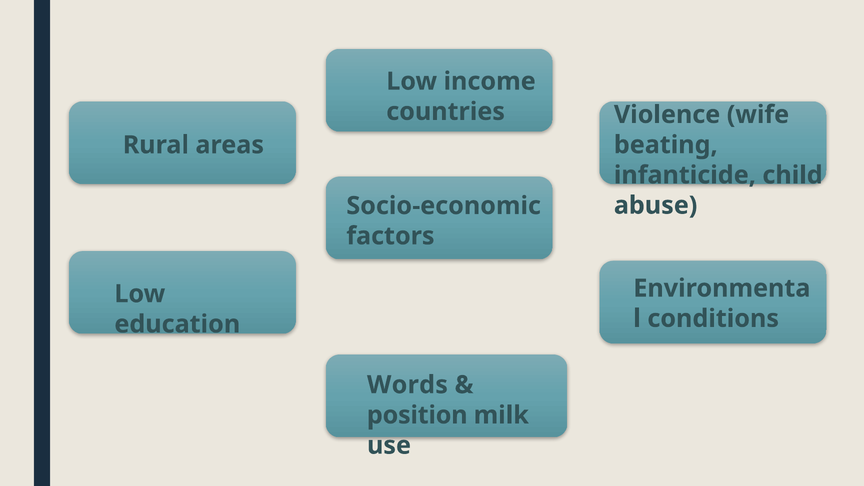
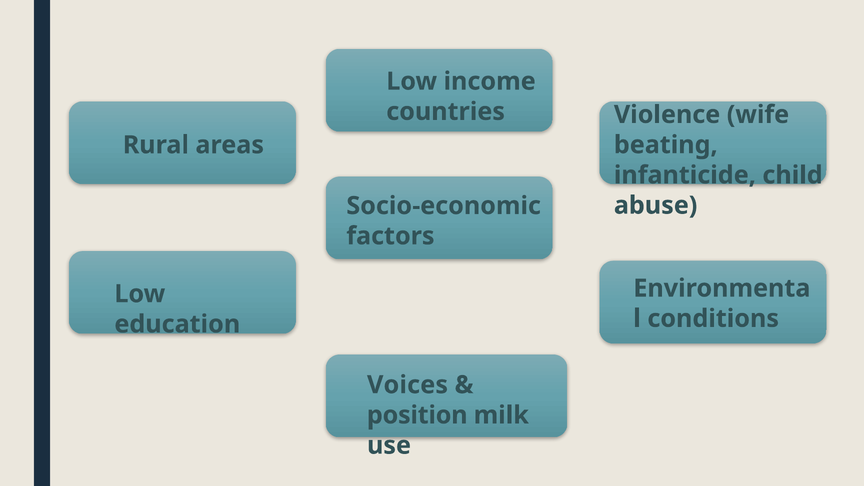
Words: Words -> Voices
